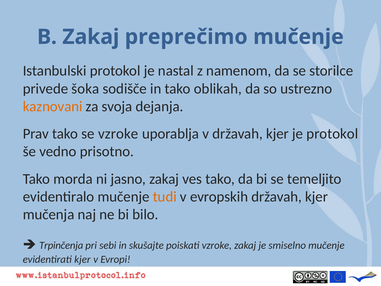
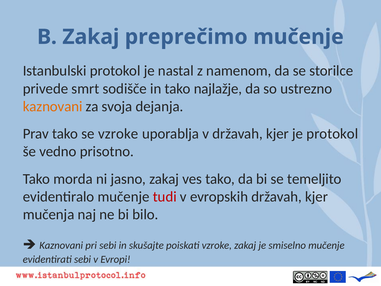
šoka: šoka -> smrt
oblikah: oblikah -> najlažje
tudi colour: orange -> red
Trpinčenja at (61, 245): Trpinčenja -> Kaznovani
evidentirati kjer: kjer -> sebi
